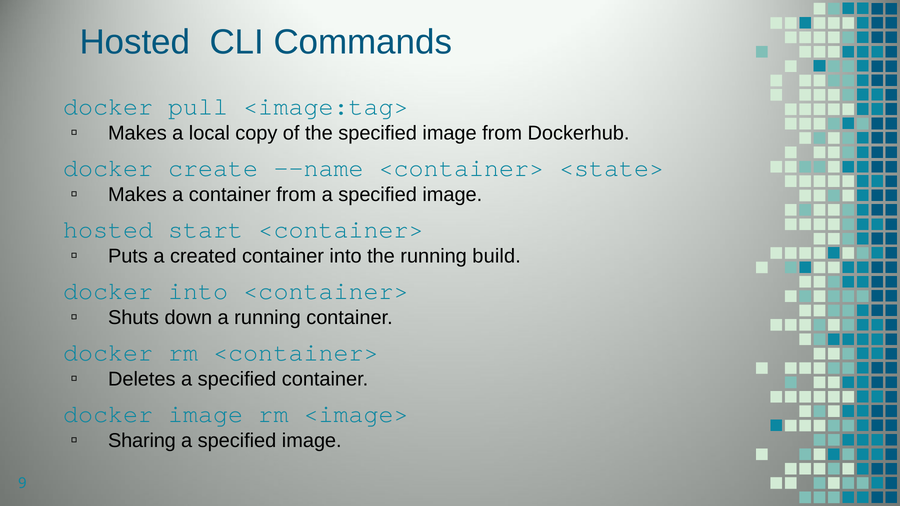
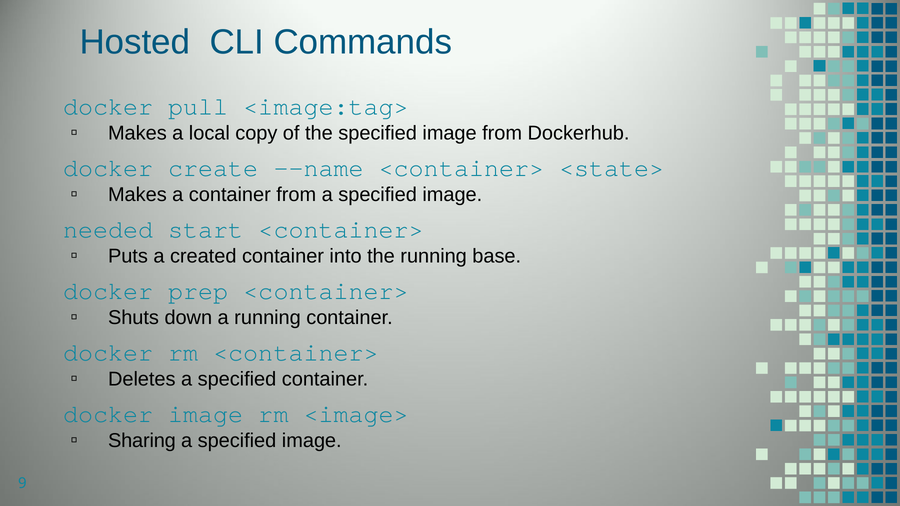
hosted at (108, 230): hosted -> needed
build: build -> base
docker into: into -> prep
